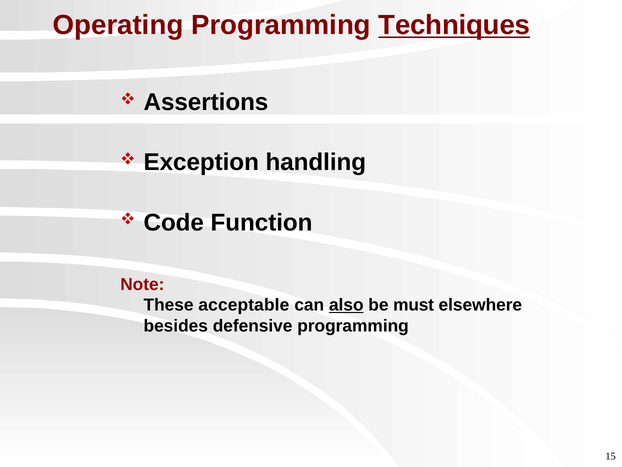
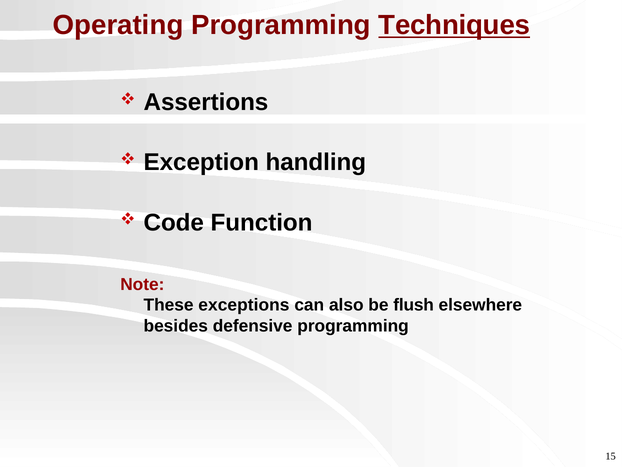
acceptable: acceptable -> exceptions
also underline: present -> none
must: must -> flush
